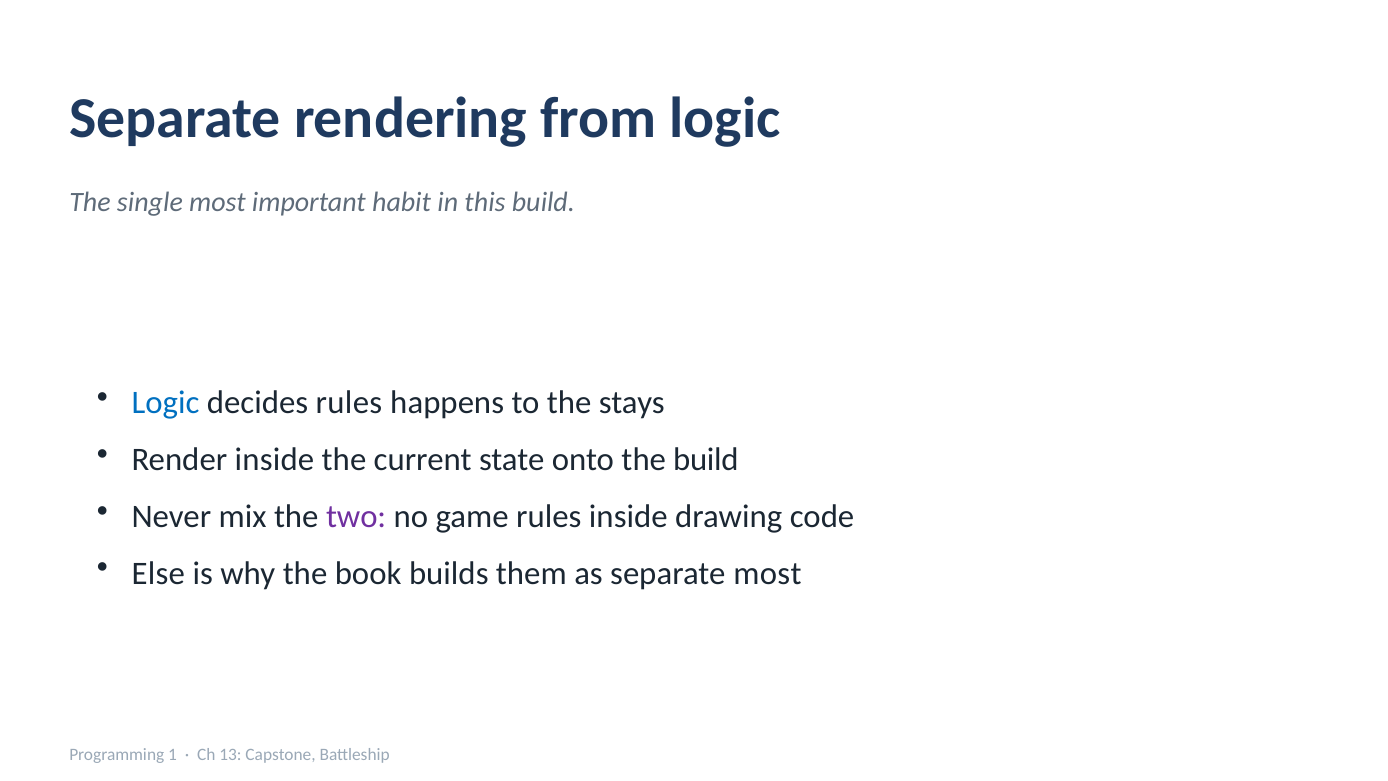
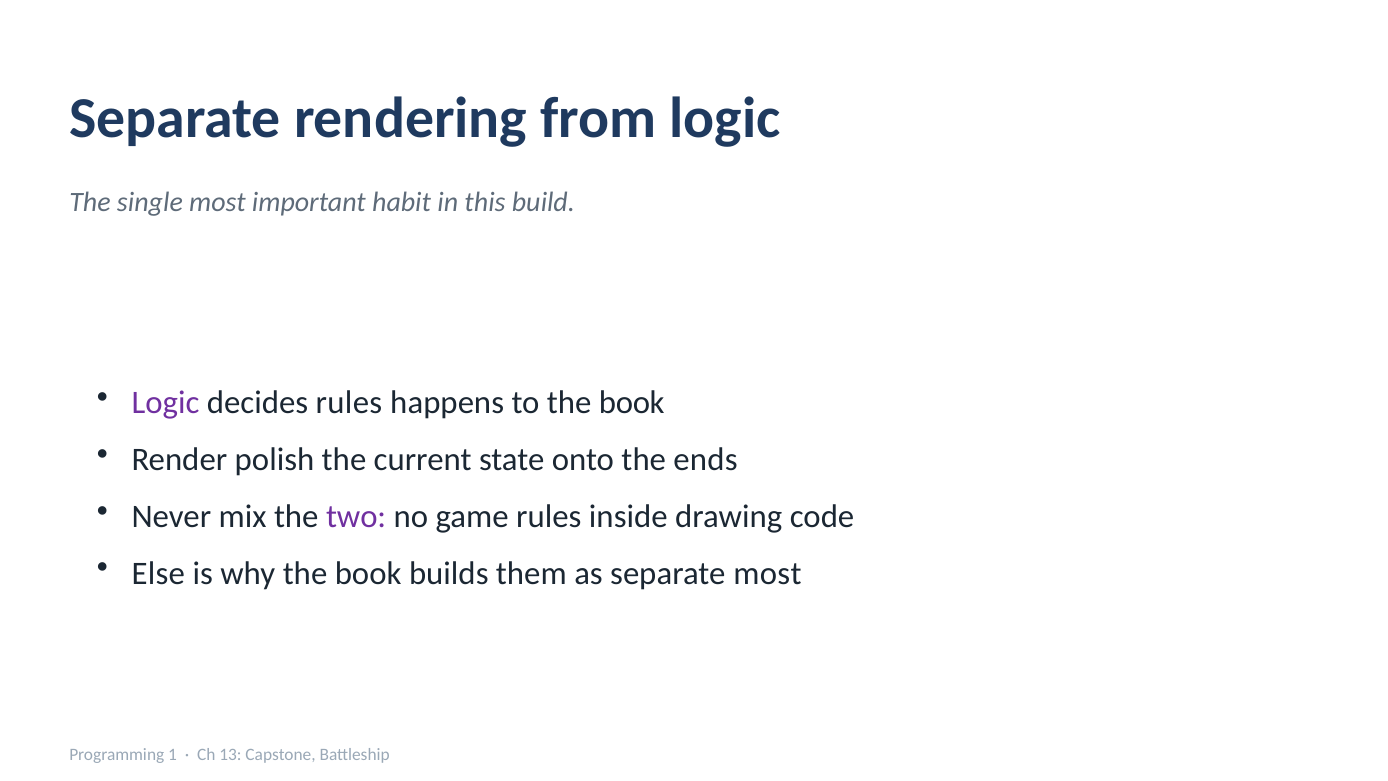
Logic at (166, 403) colour: blue -> purple
to the stays: stays -> book
Render inside: inside -> polish
the build: build -> ends
